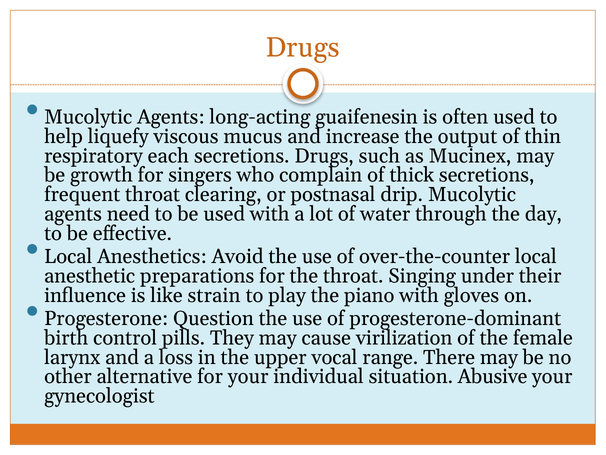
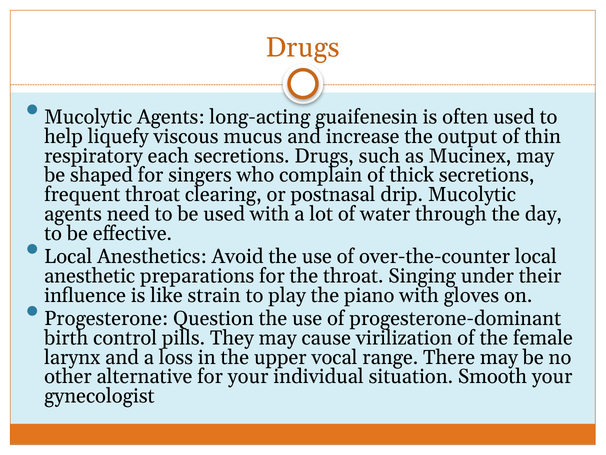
growth: growth -> shaped
Abusive: Abusive -> Smooth
